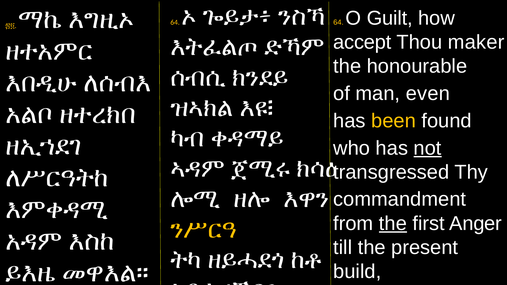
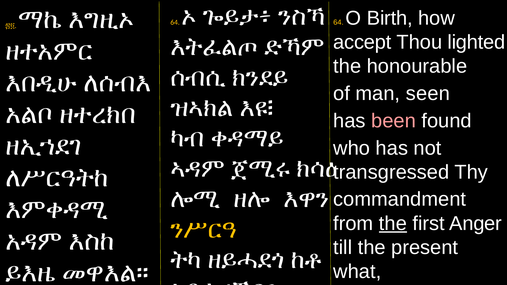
Guilt: Guilt -> Birth
maker: maker -> lighted
even: even -> seen
been colour: yellow -> pink
not underline: present -> none
build: build -> what
